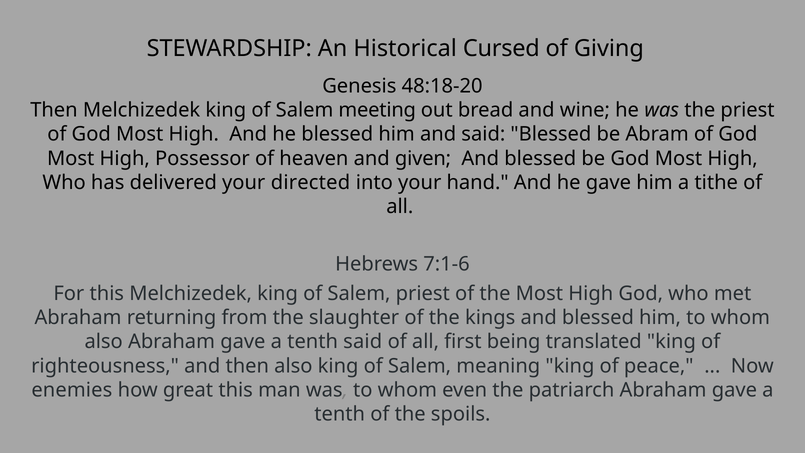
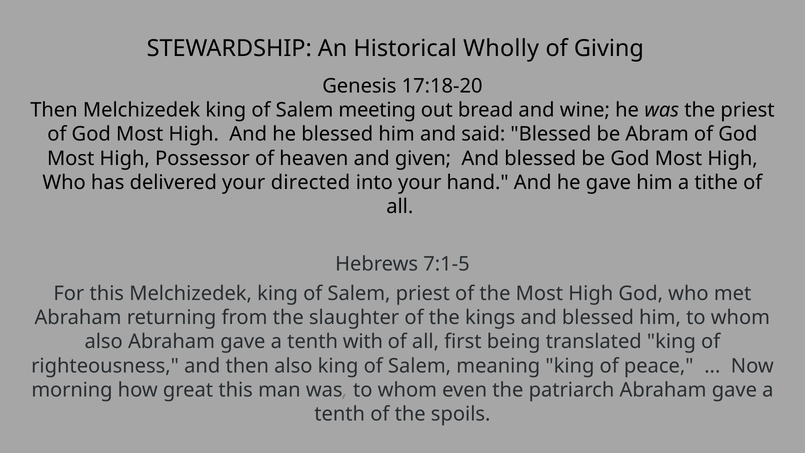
Cursed: Cursed -> Wholly
48:18-20: 48:18-20 -> 17:18-20
7:1-6: 7:1-6 -> 7:1-5
tenth said: said -> with
enemies: enemies -> morning
